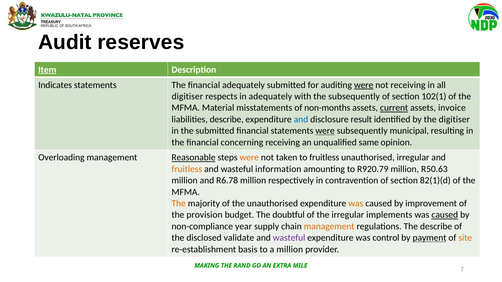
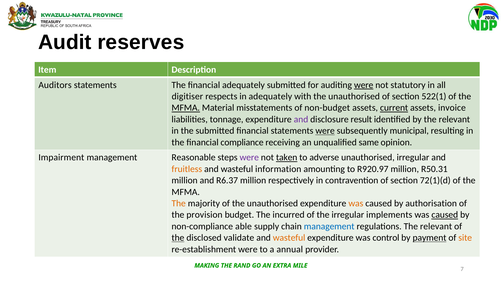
Item underline: present -> none
Indicates: Indicates -> Auditors
not receiving: receiving -> statutory
with the subsequently: subsequently -> unauthorised
102(1: 102(1 -> 522(1
MFMA at (186, 108) underline: none -> present
non-months: non-months -> non-budget
liabilities describe: describe -> tonnage
and at (301, 119) colour: blue -> purple
by the digitiser: digitiser -> relevant
concerning: concerning -> compliance
Overloading: Overloading -> Impairment
Reasonable underline: present -> none
were at (249, 158) colour: orange -> purple
taken underline: none -> present
to fruitless: fruitless -> adverse
R920.79: R920.79 -> R920.97
R50.63: R50.63 -> R50.31
R6.78: R6.78 -> R6.37
82(1)(d: 82(1)(d -> 72(1)(d
improvement: improvement -> authorisation
doubtful: doubtful -> incurred
year: year -> able
management at (329, 227) colour: orange -> blue
regulations The describe: describe -> relevant
the at (178, 238) underline: none -> present
wasteful at (289, 238) colour: purple -> orange
re-establishment basis: basis -> were
a million: million -> annual
